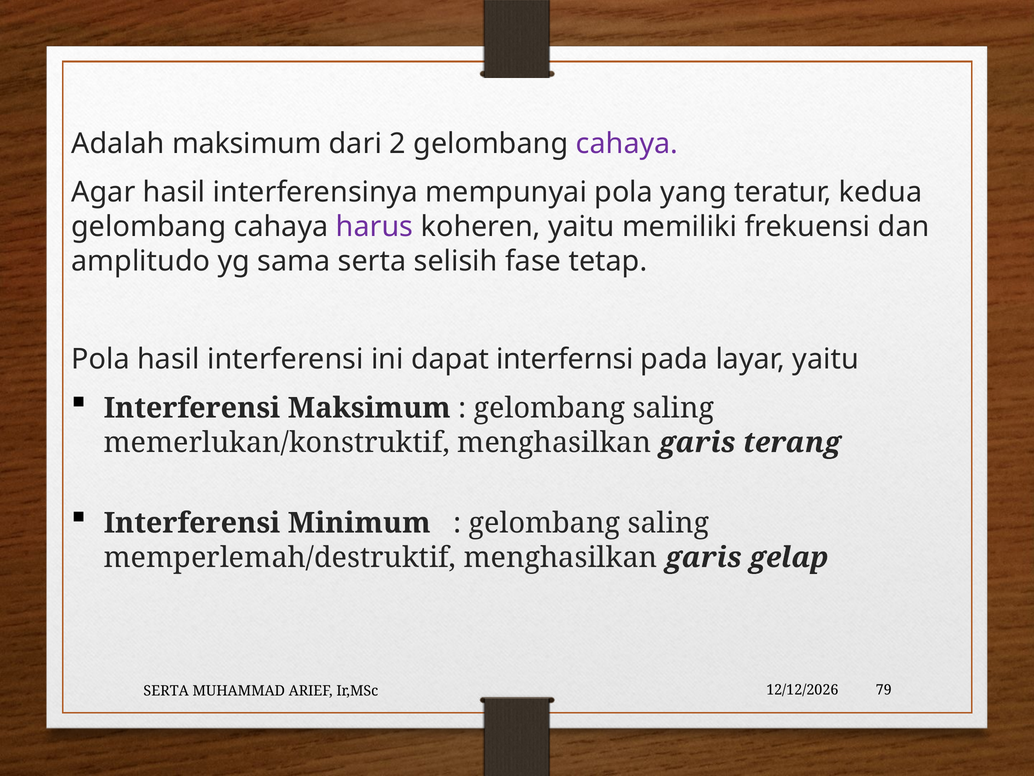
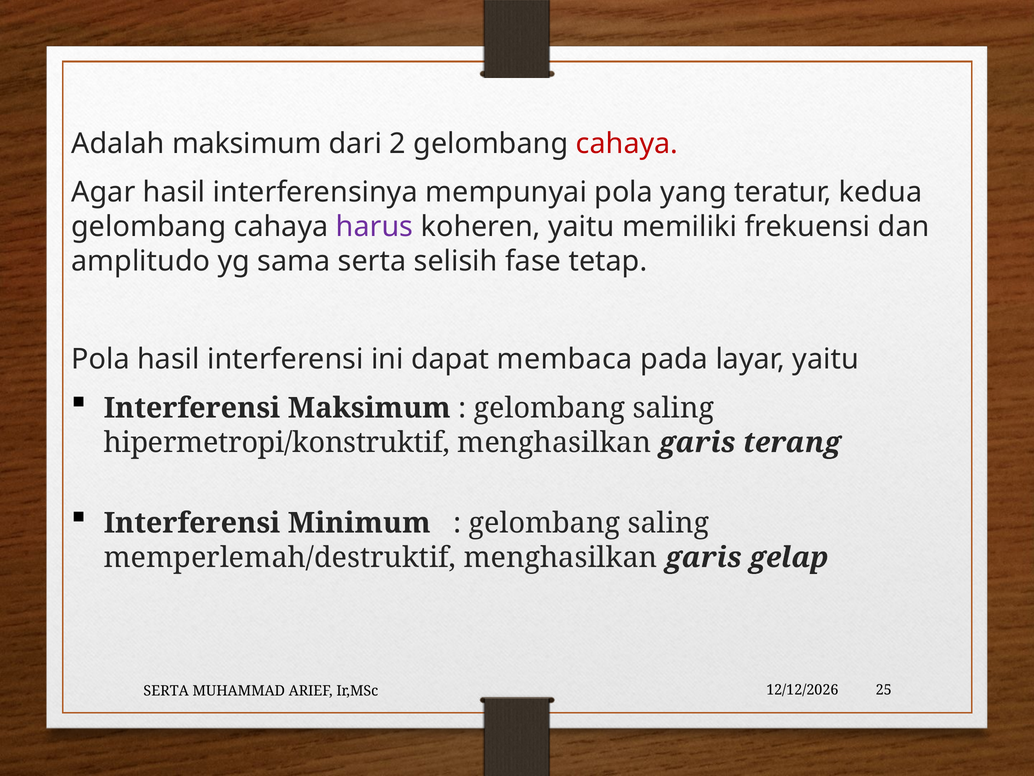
cahaya at (627, 143) colour: purple -> red
interfernsi: interfernsi -> membaca
memerlukan/konstruktif: memerlukan/konstruktif -> hipermetropi/konstruktif
79: 79 -> 25
